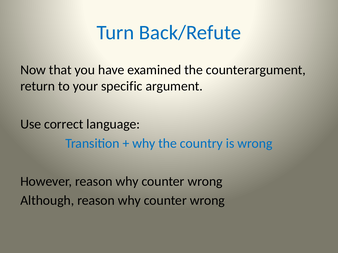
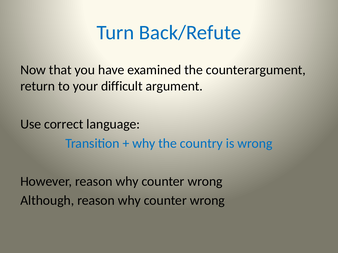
specific: specific -> difficult
